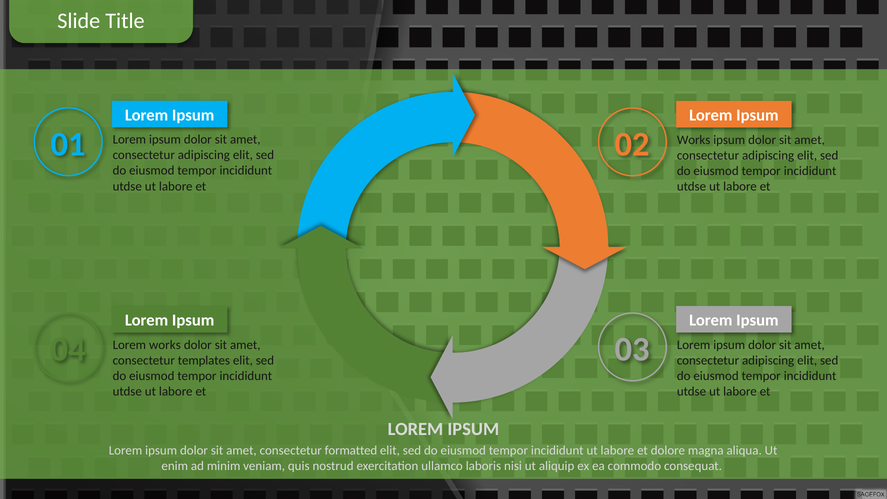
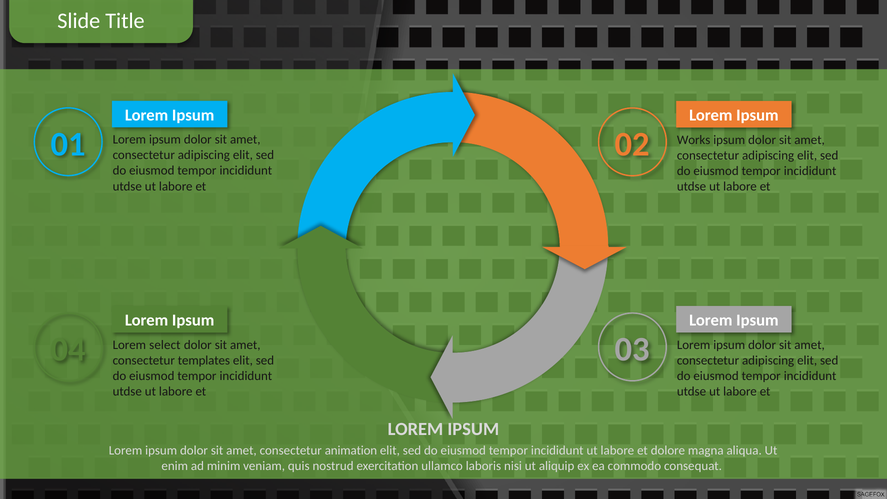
Lorem works: works -> select
formatted: formatted -> animation
